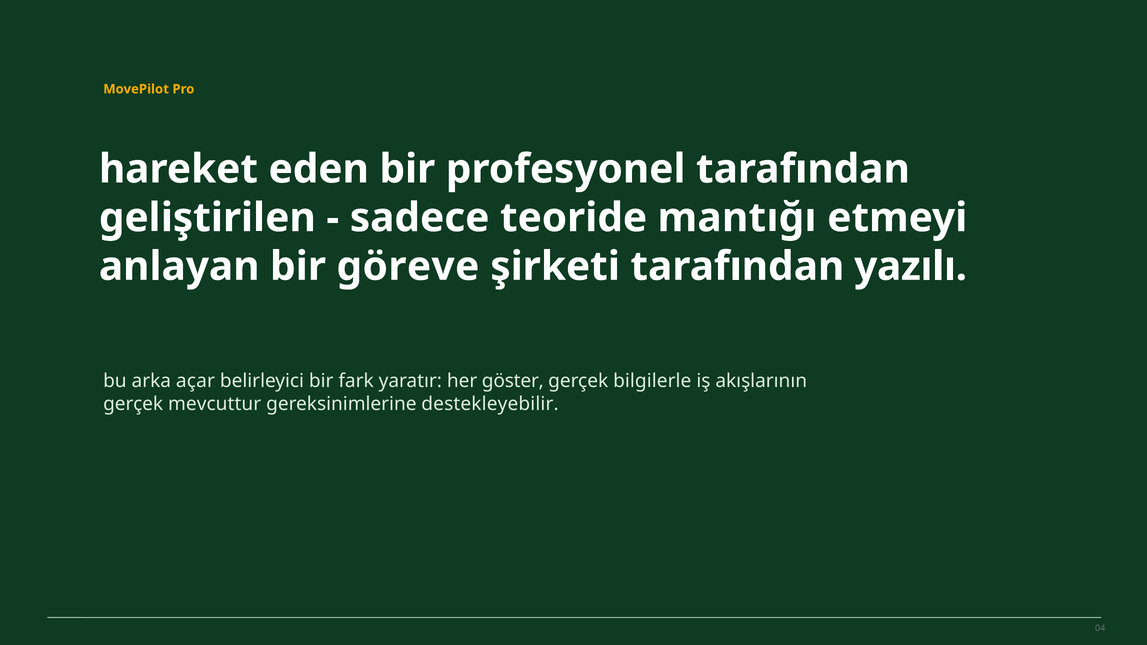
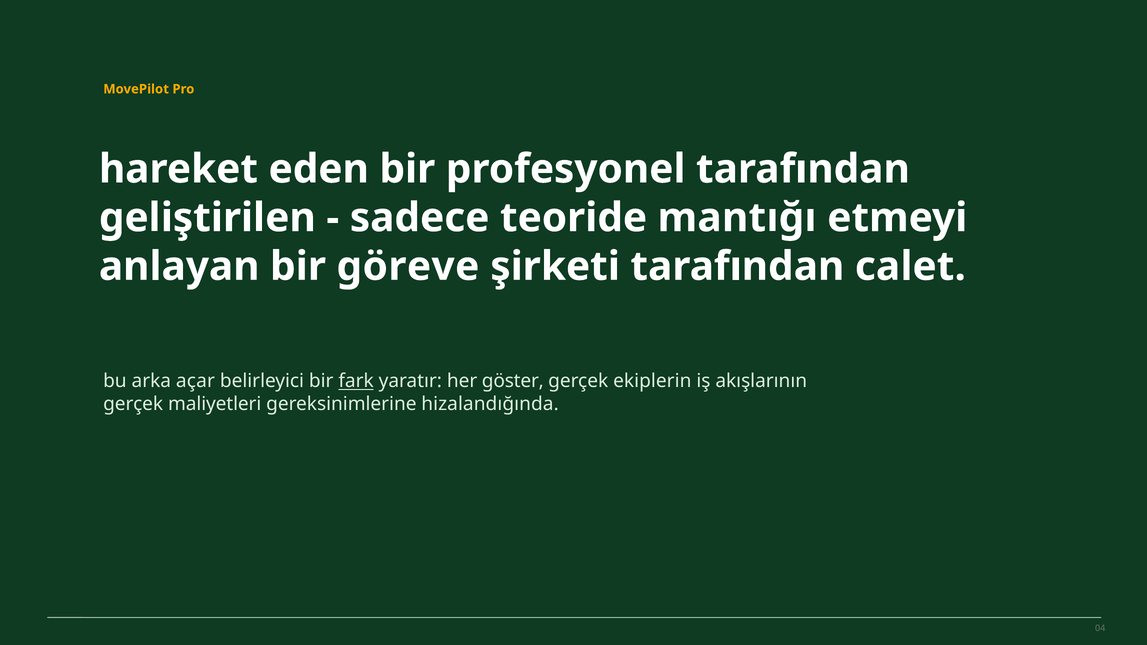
yazılı: yazılı -> calet
fark underline: none -> present
bilgilerle: bilgilerle -> ekiplerin
mevcuttur: mevcuttur -> maliyetleri
destekleyebilir: destekleyebilir -> hizalandığında
